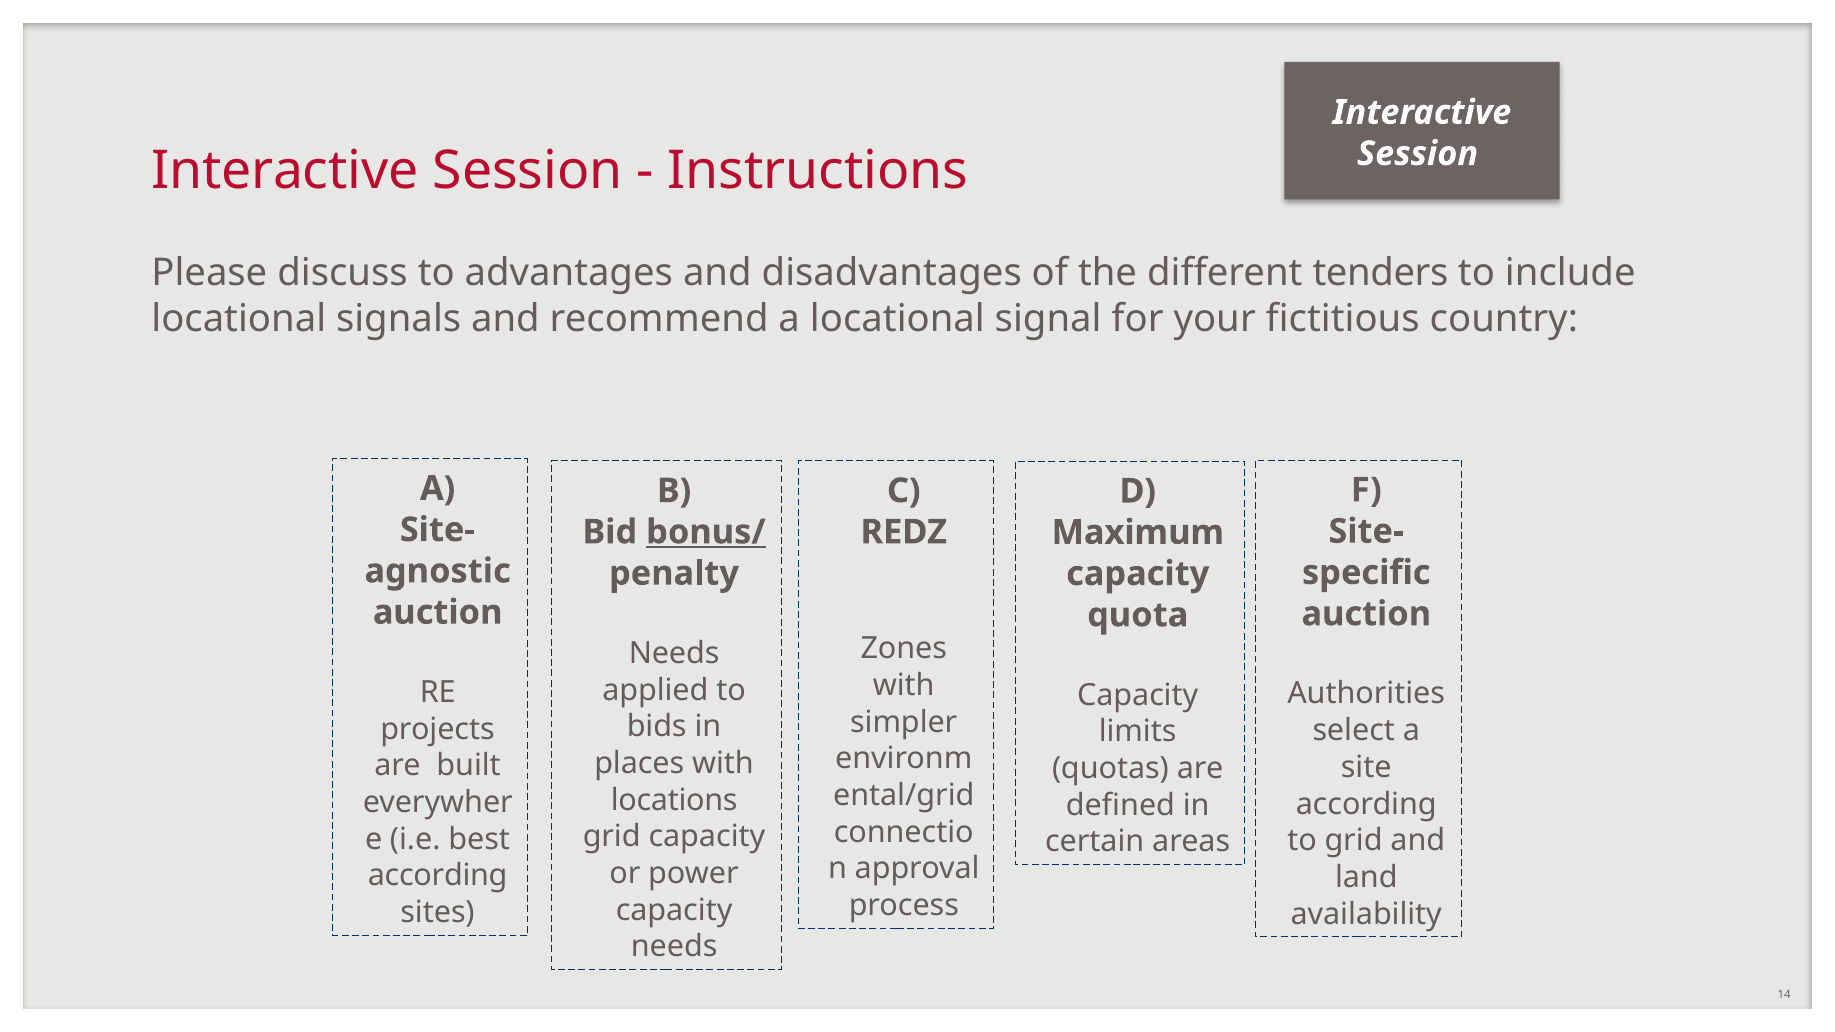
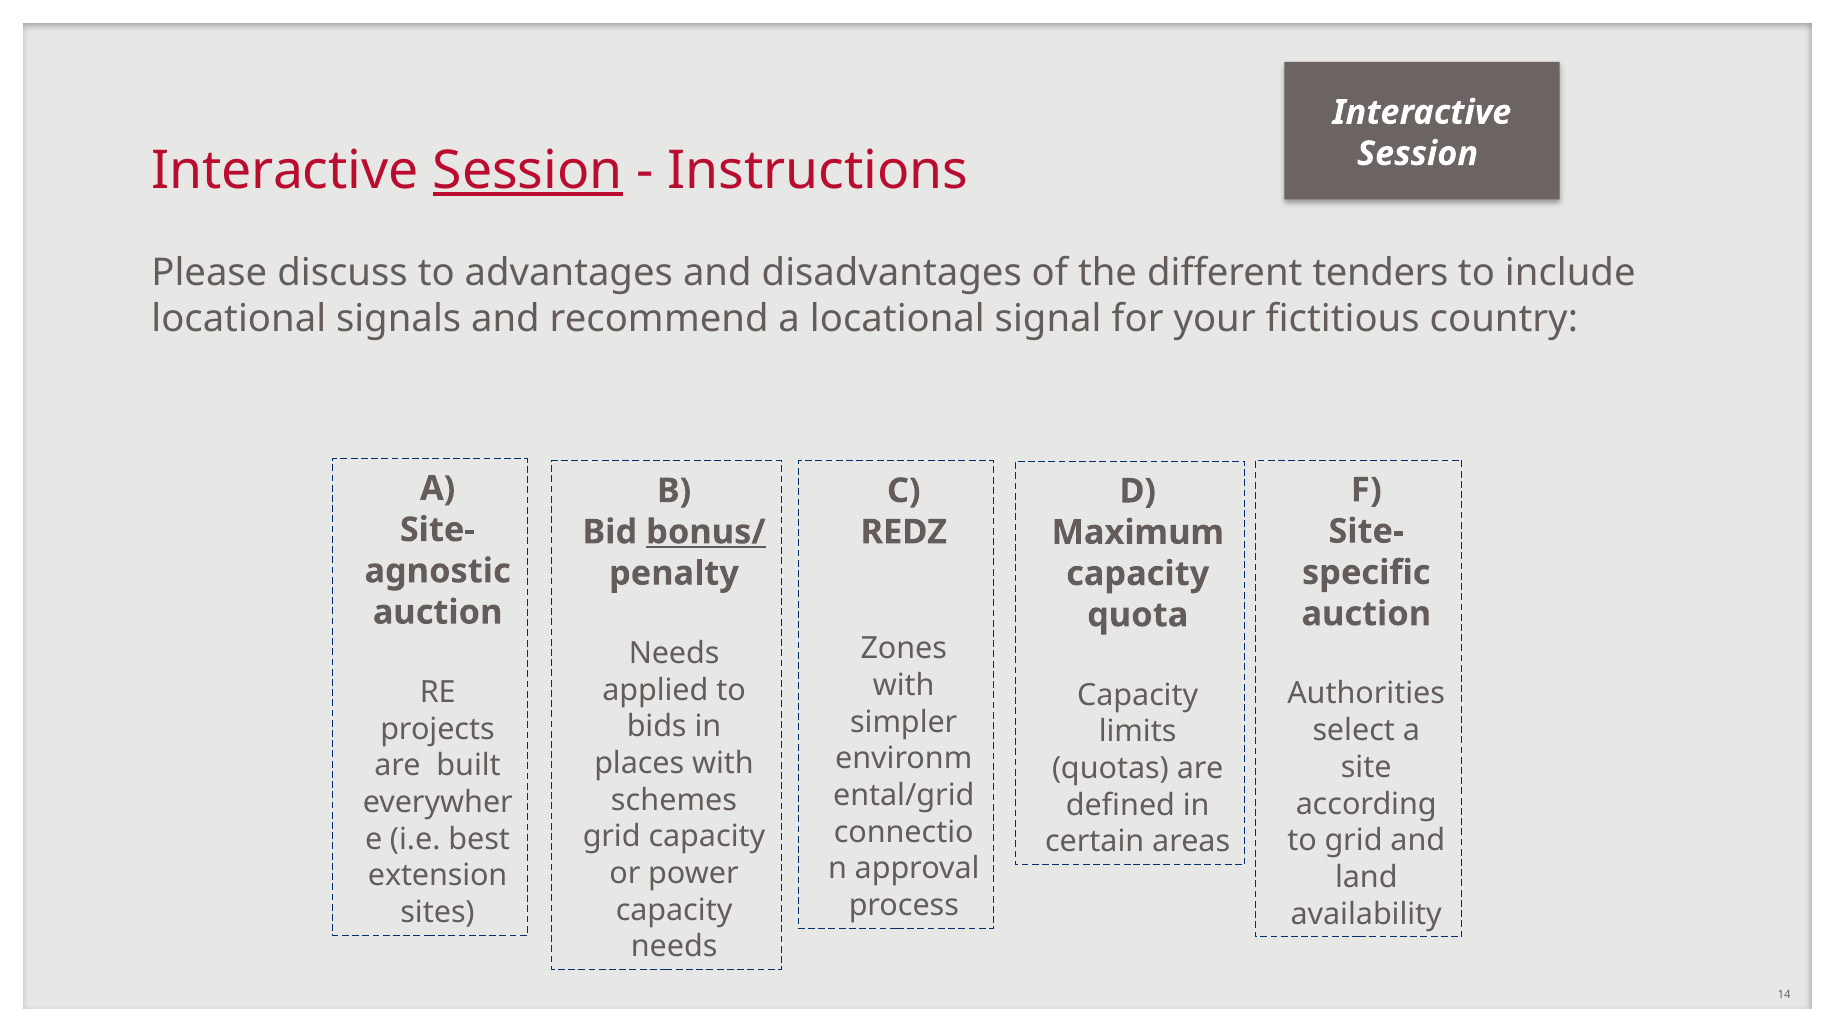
Session at (528, 171) underline: none -> present
locations: locations -> schemes
according at (438, 876): according -> extension
